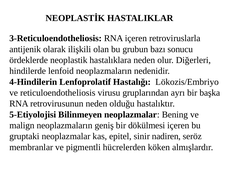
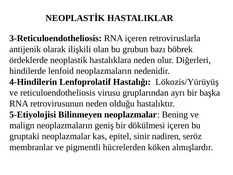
sonucu: sonucu -> böbrek
Lökozis/Embriyo: Lökozis/Embriyo -> Lökozis/Yürüyüş
